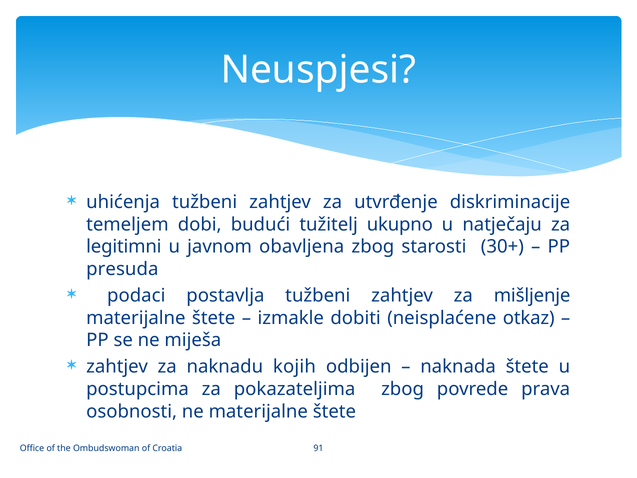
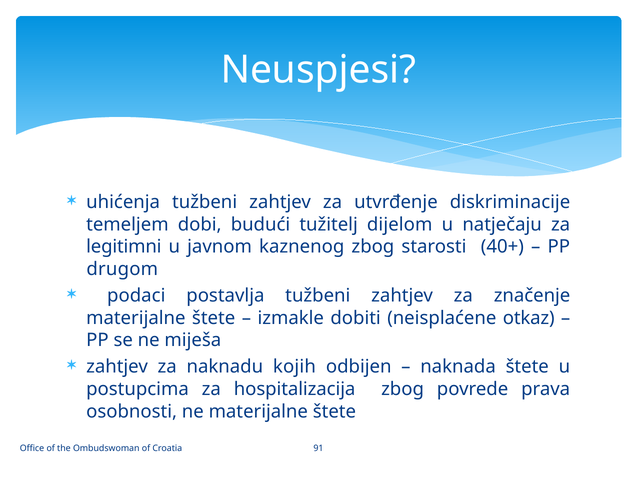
ukupno: ukupno -> dijelom
obavljena: obavljena -> kaznenog
30+: 30+ -> 40+
presuda: presuda -> drugom
mišljenje: mišljenje -> značenje
pokazateljima: pokazateljima -> hospitalizacija
